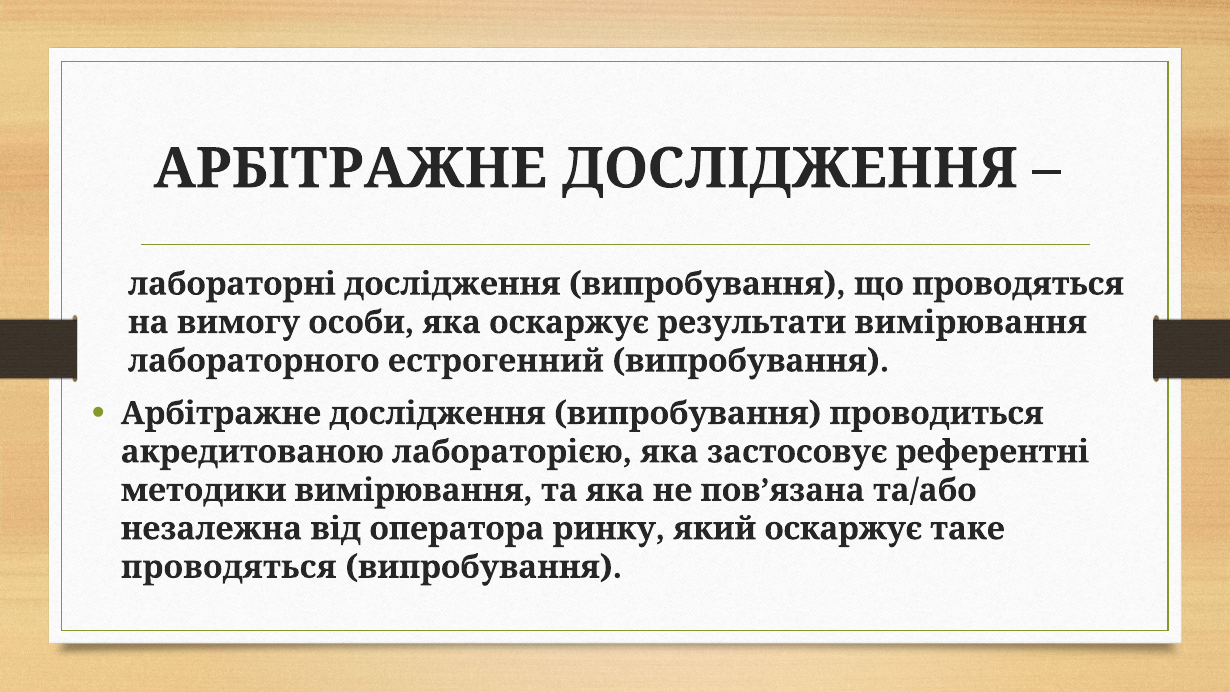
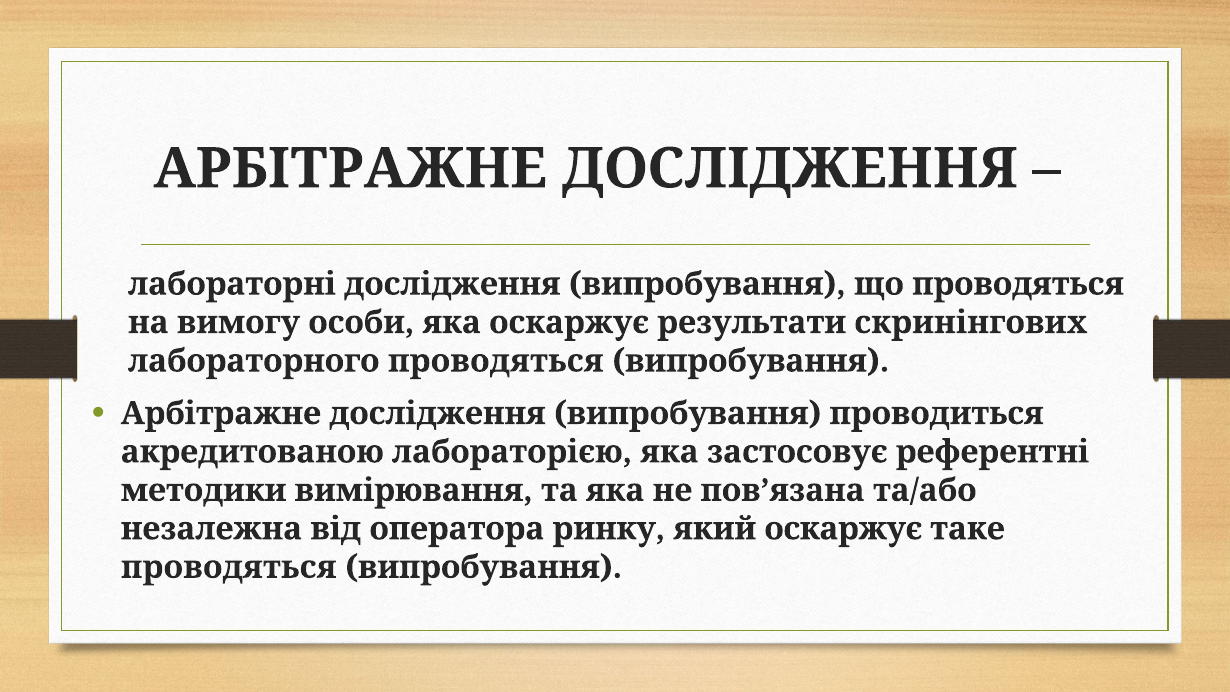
результати вимірювання: вимірювання -> скринінгових
лабораторного естрогенний: естрогенний -> проводяться
